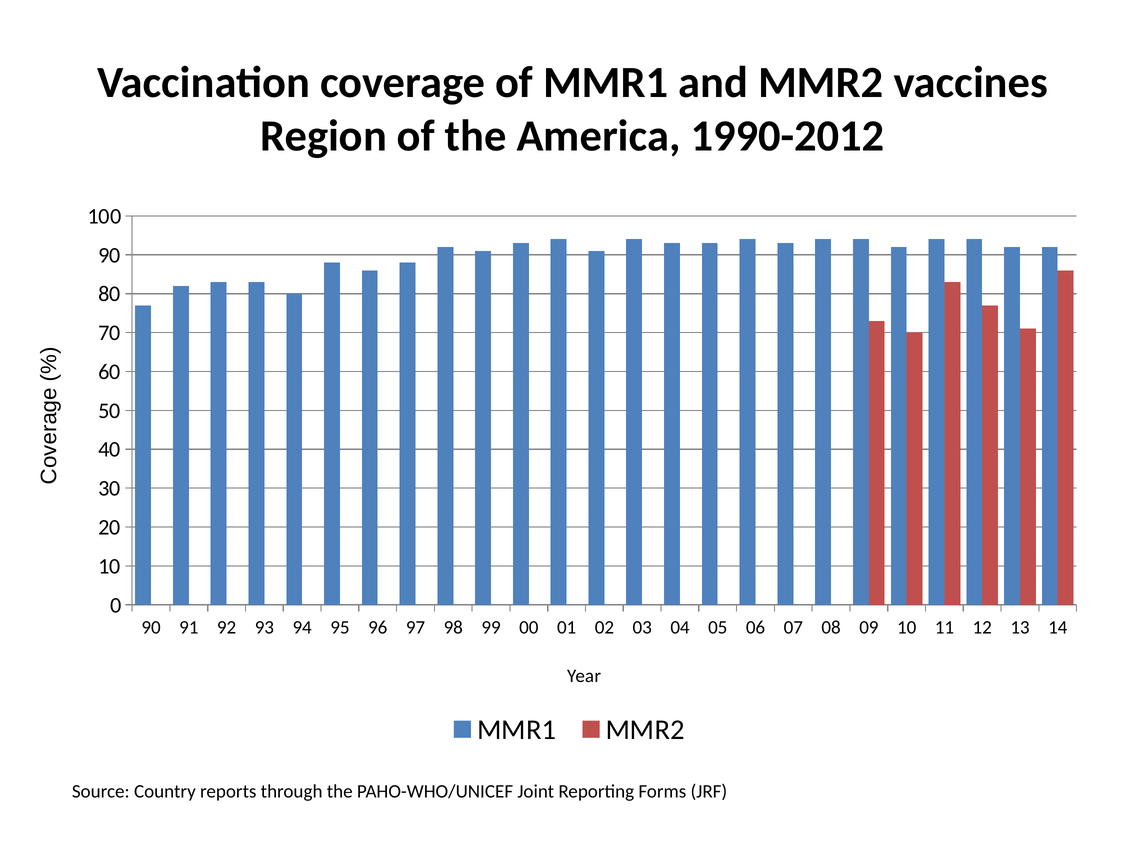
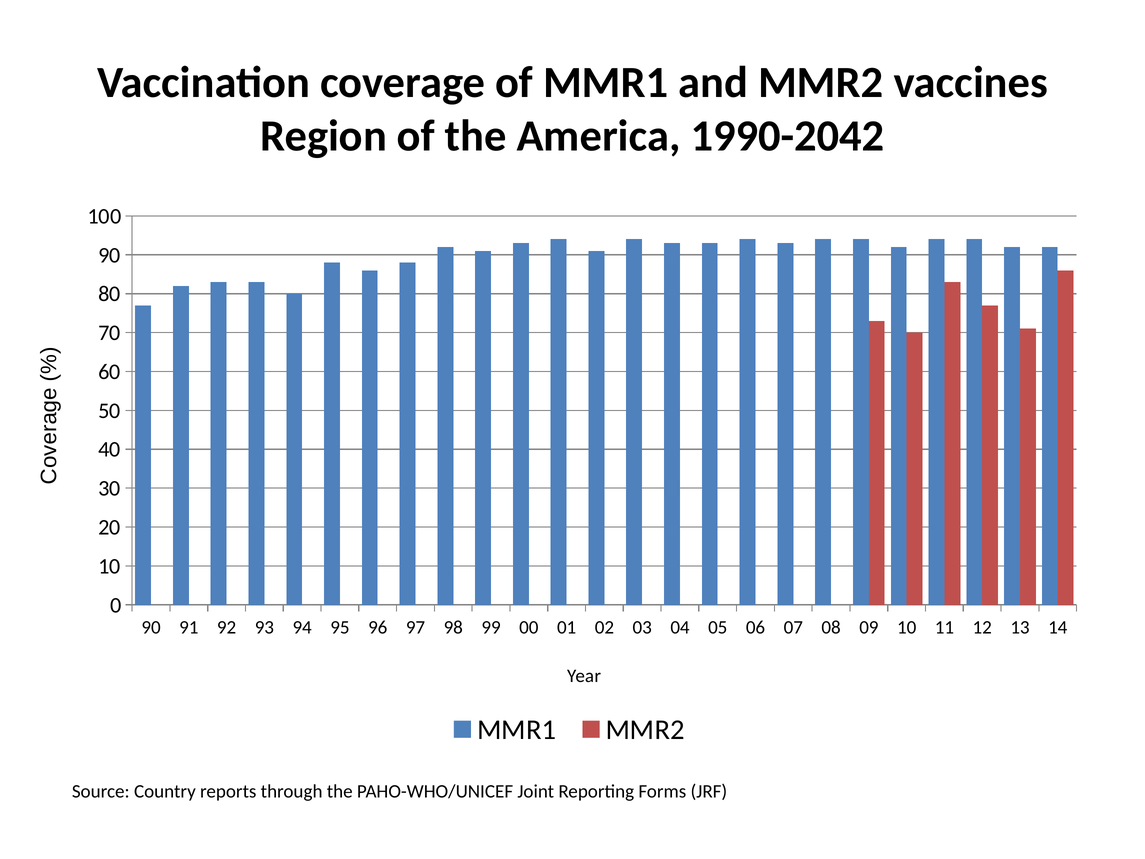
1990-2012: 1990-2012 -> 1990-2042
